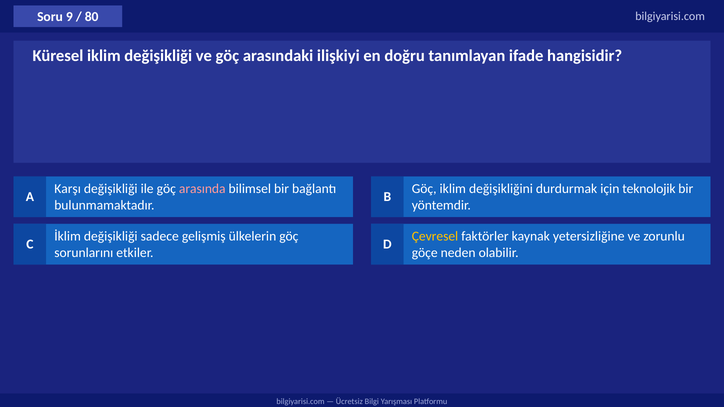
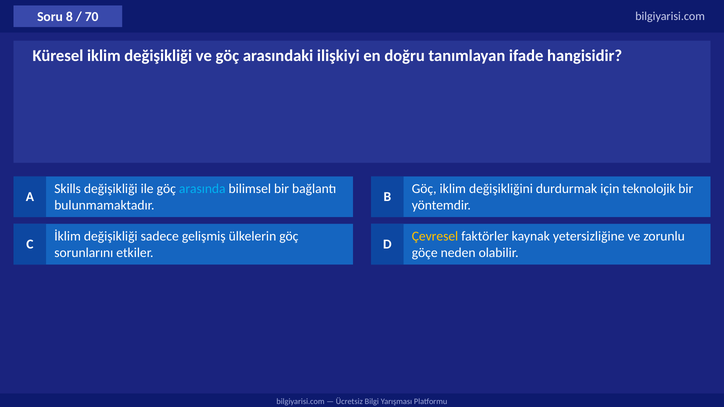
9: 9 -> 8
80: 80 -> 70
Karşı: Karşı -> Skills
arasında colour: pink -> light blue
